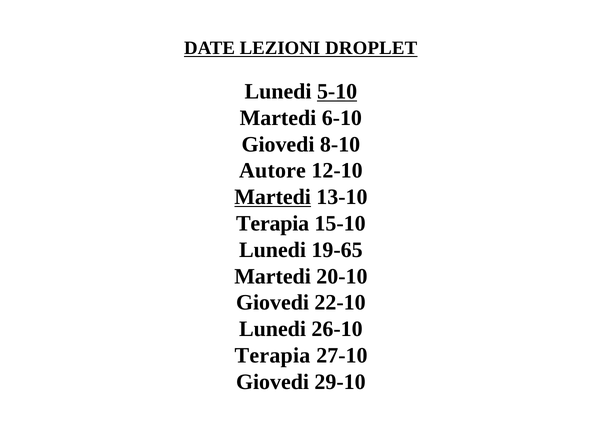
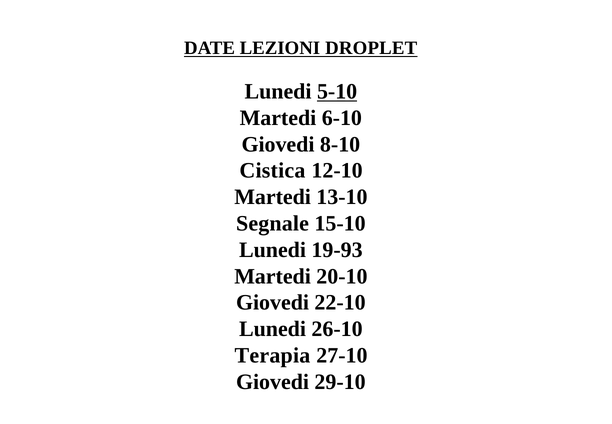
Autore: Autore -> Cistica
Martedi at (273, 197) underline: present -> none
Terapia at (273, 223): Terapia -> Segnale
19-65: 19-65 -> 19-93
